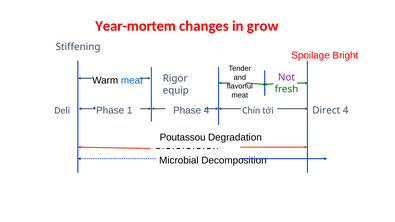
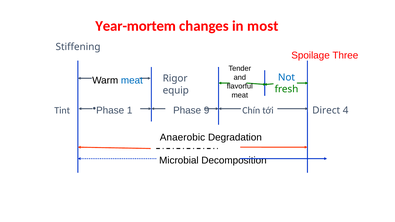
grow: grow -> most
Bright: Bright -> Three
Not colour: purple -> blue
Deli: Deli -> Tint
Phase 4: 4 -> 9
Poutassou: Poutassou -> Anaerobic
